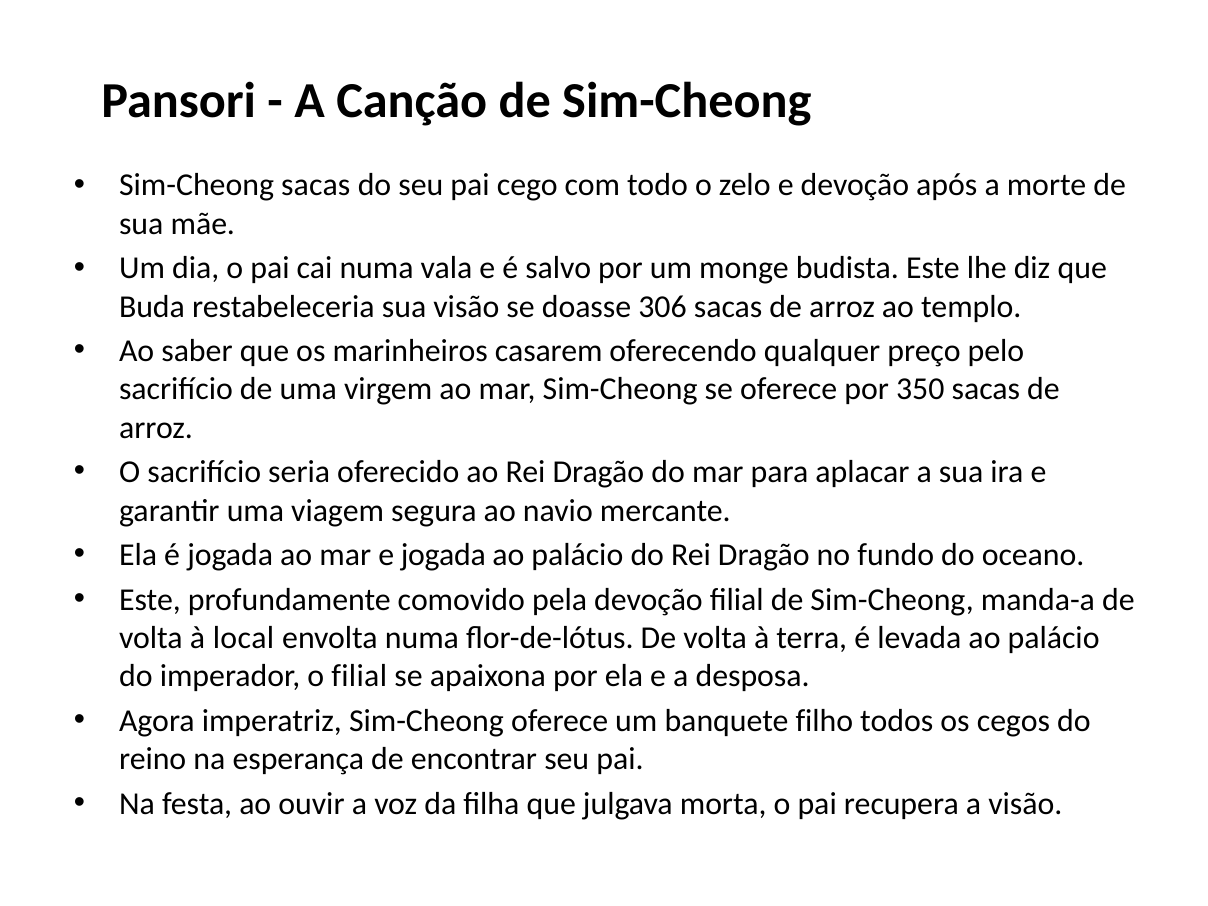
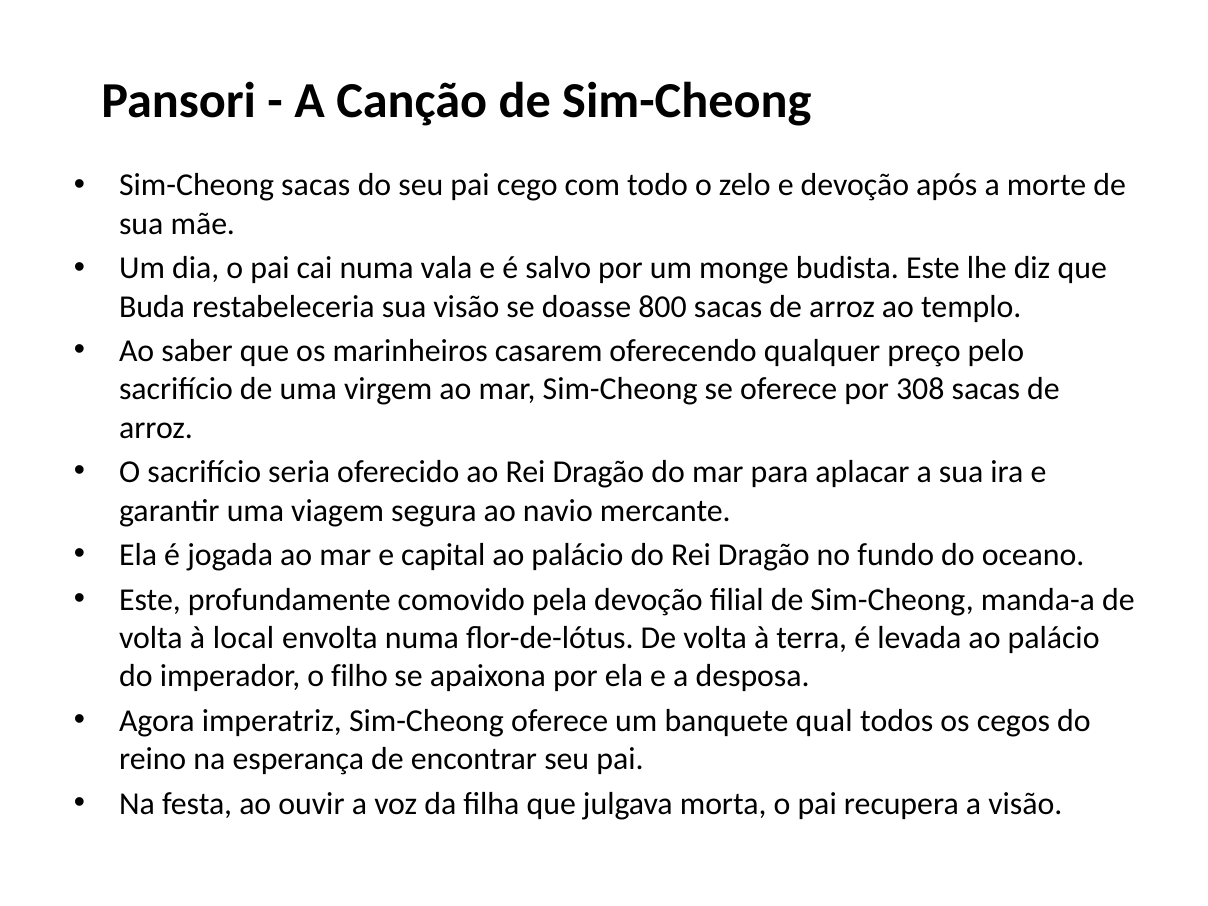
306: 306 -> 800
350: 350 -> 308
e jogada: jogada -> capital
o filial: filial -> filho
filho: filho -> qual
